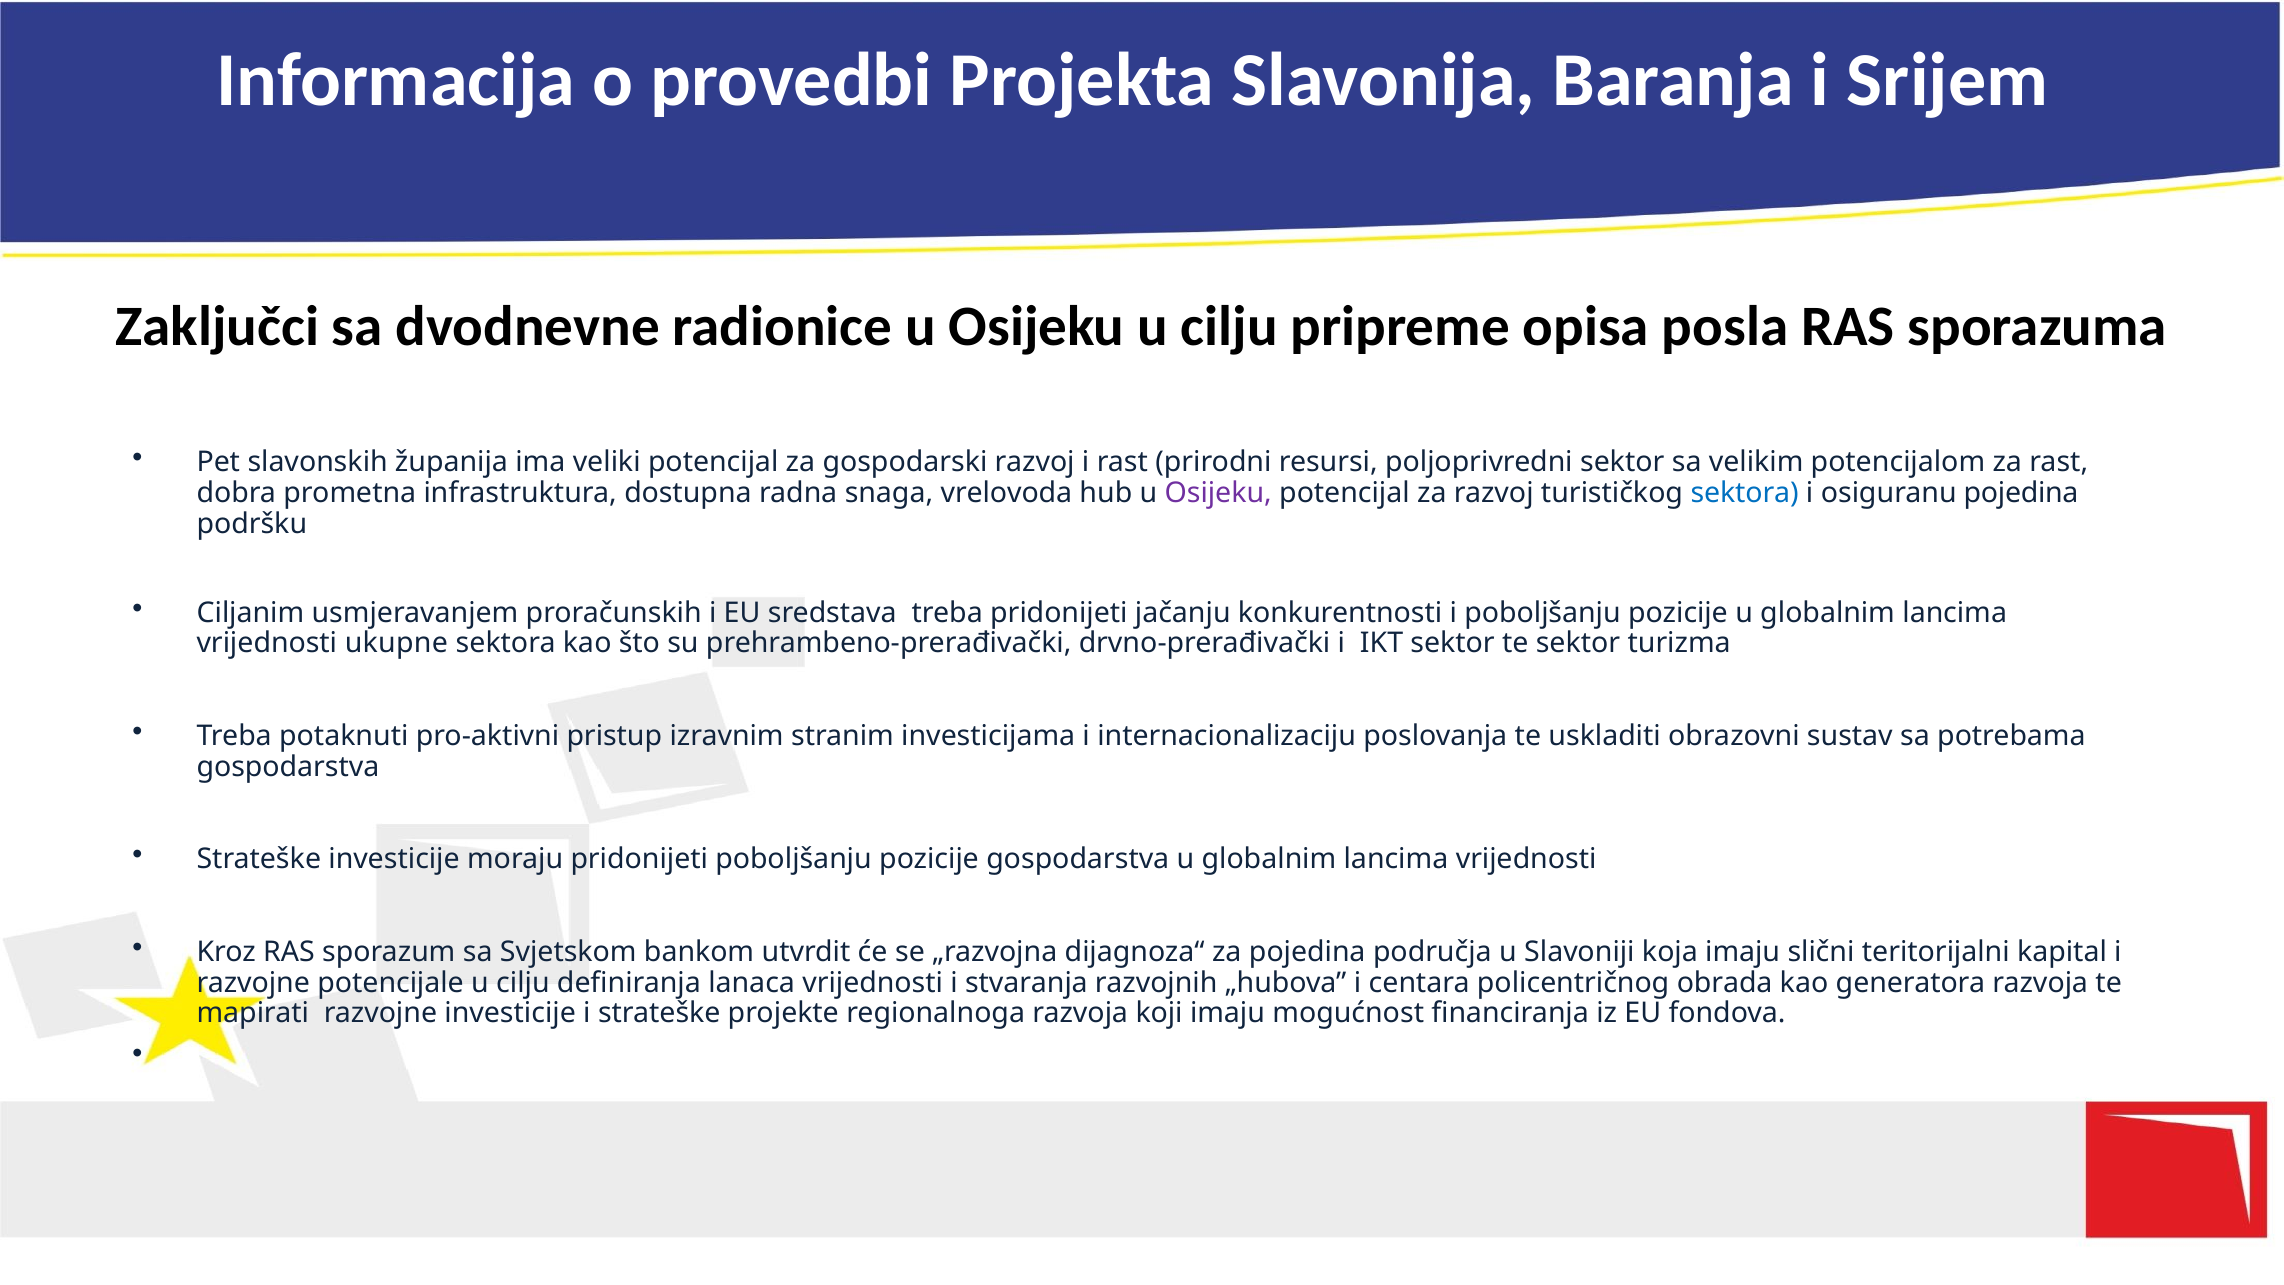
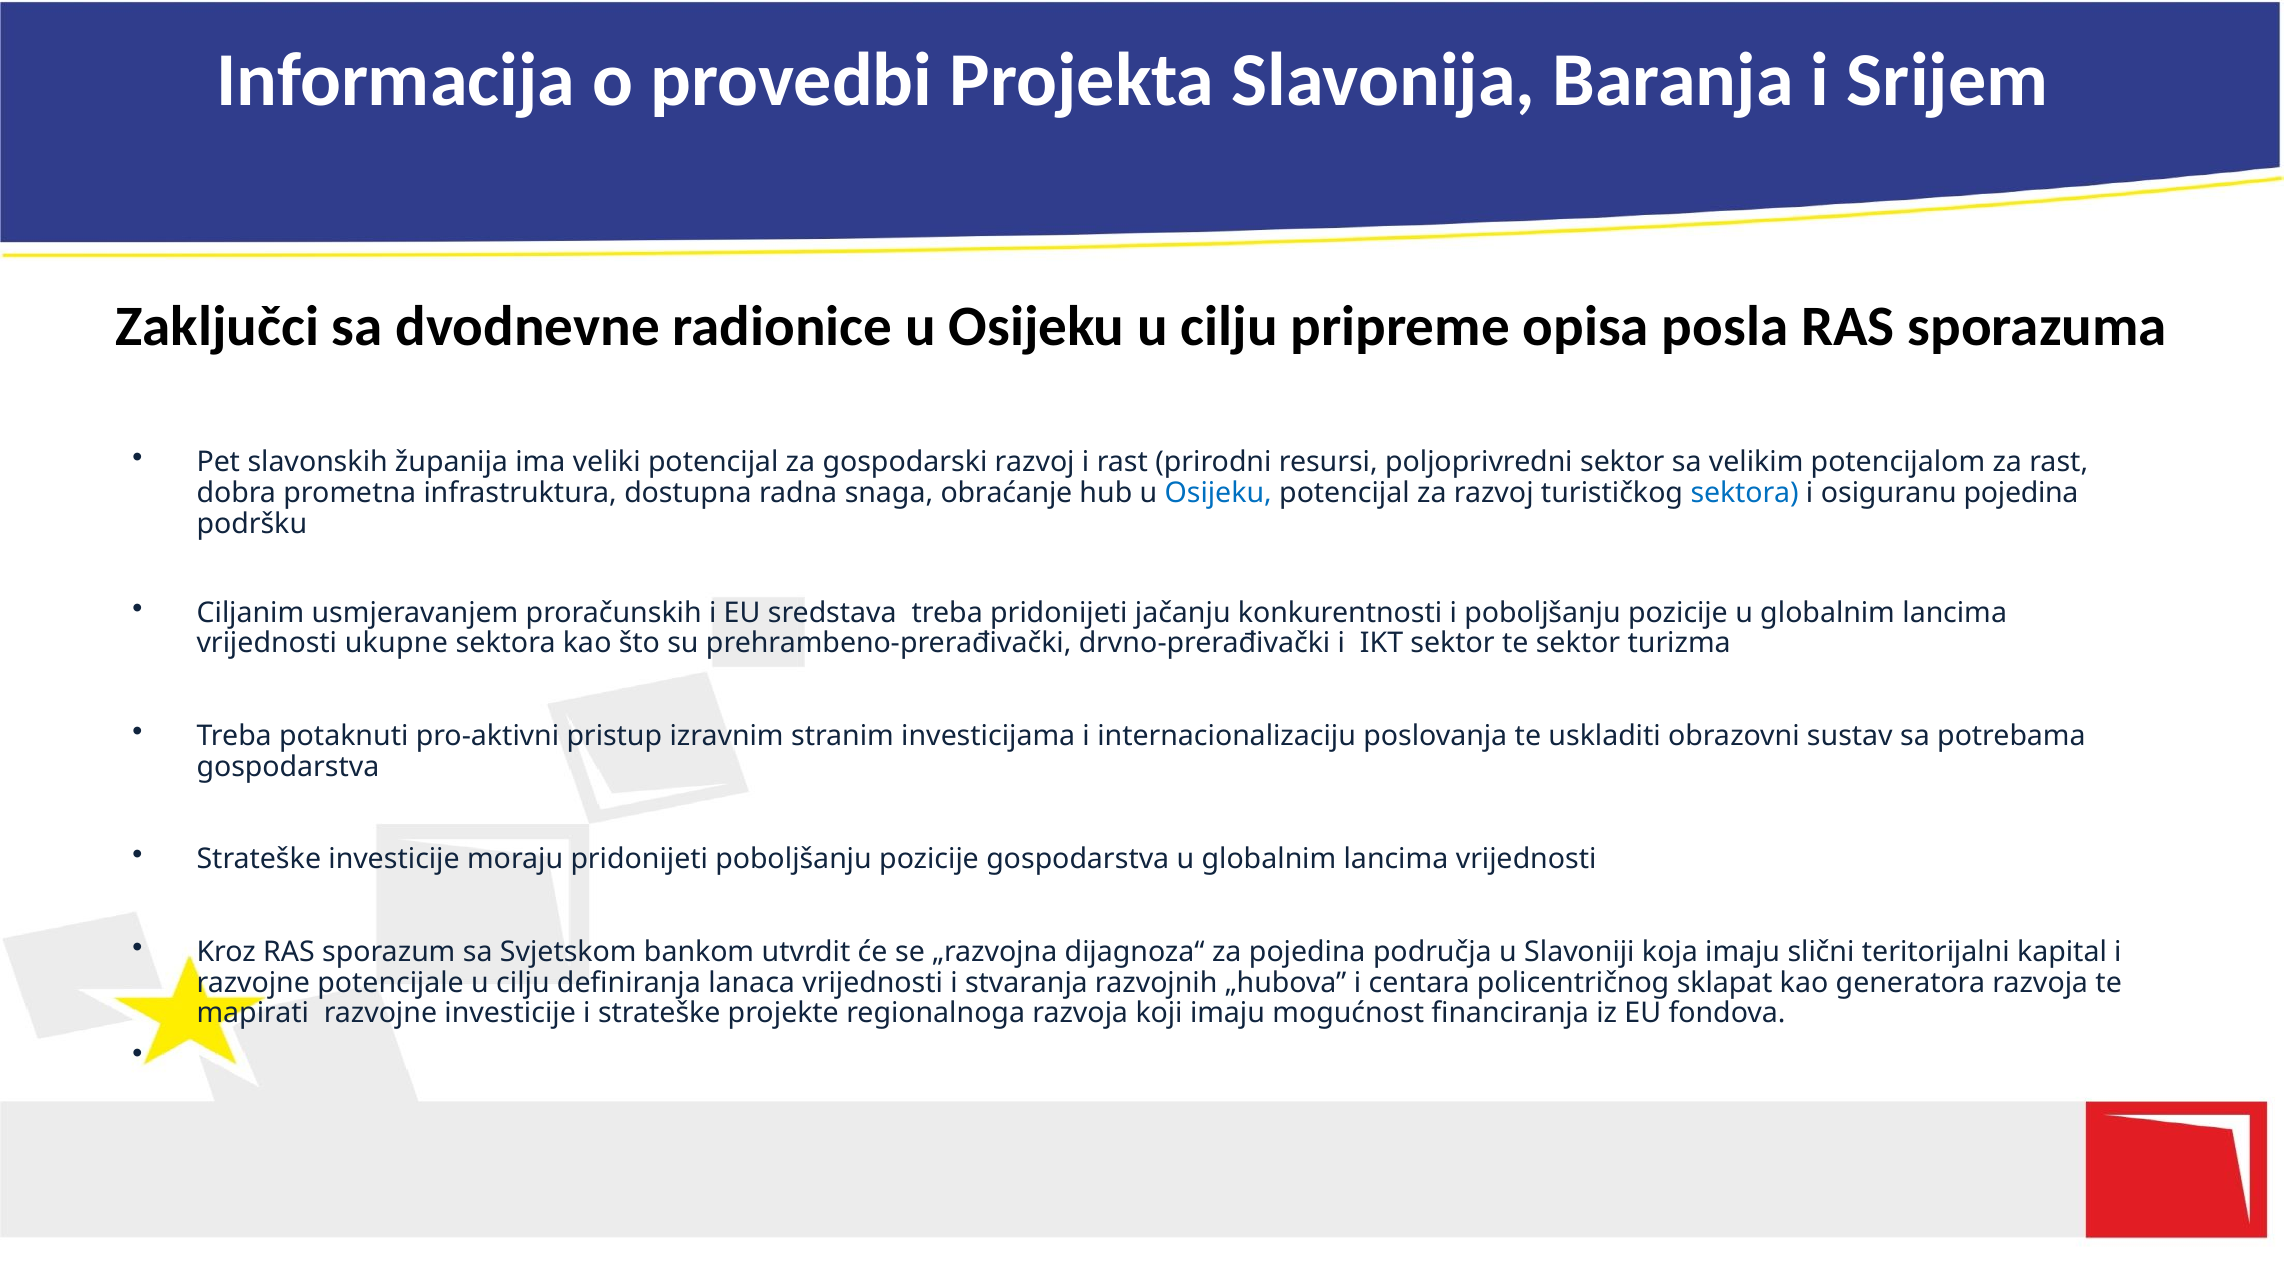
vrelovoda: vrelovoda -> obraćanje
Osijeku at (1218, 493) colour: purple -> blue
obrada: obrada -> sklapat
